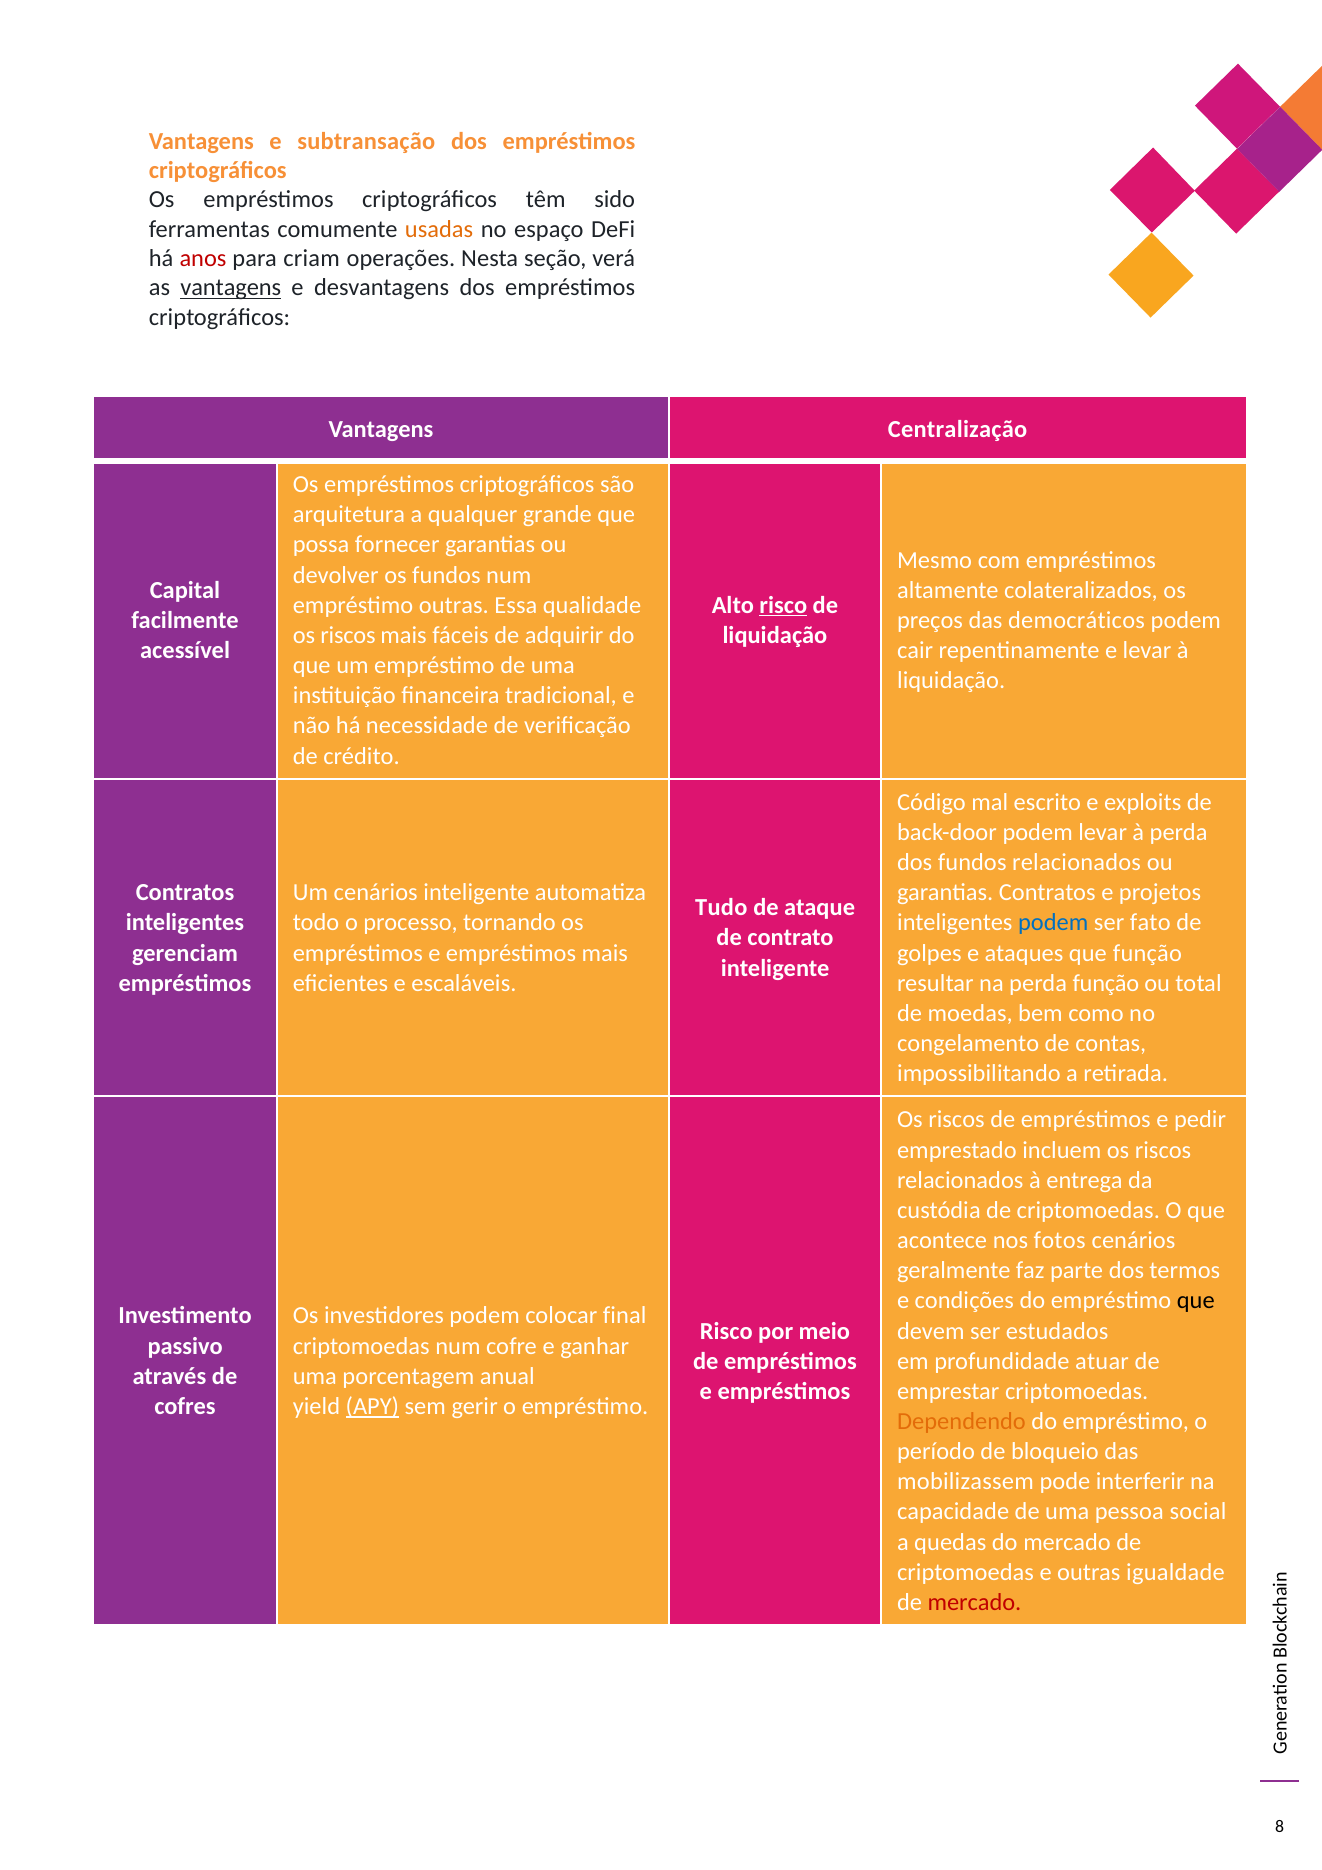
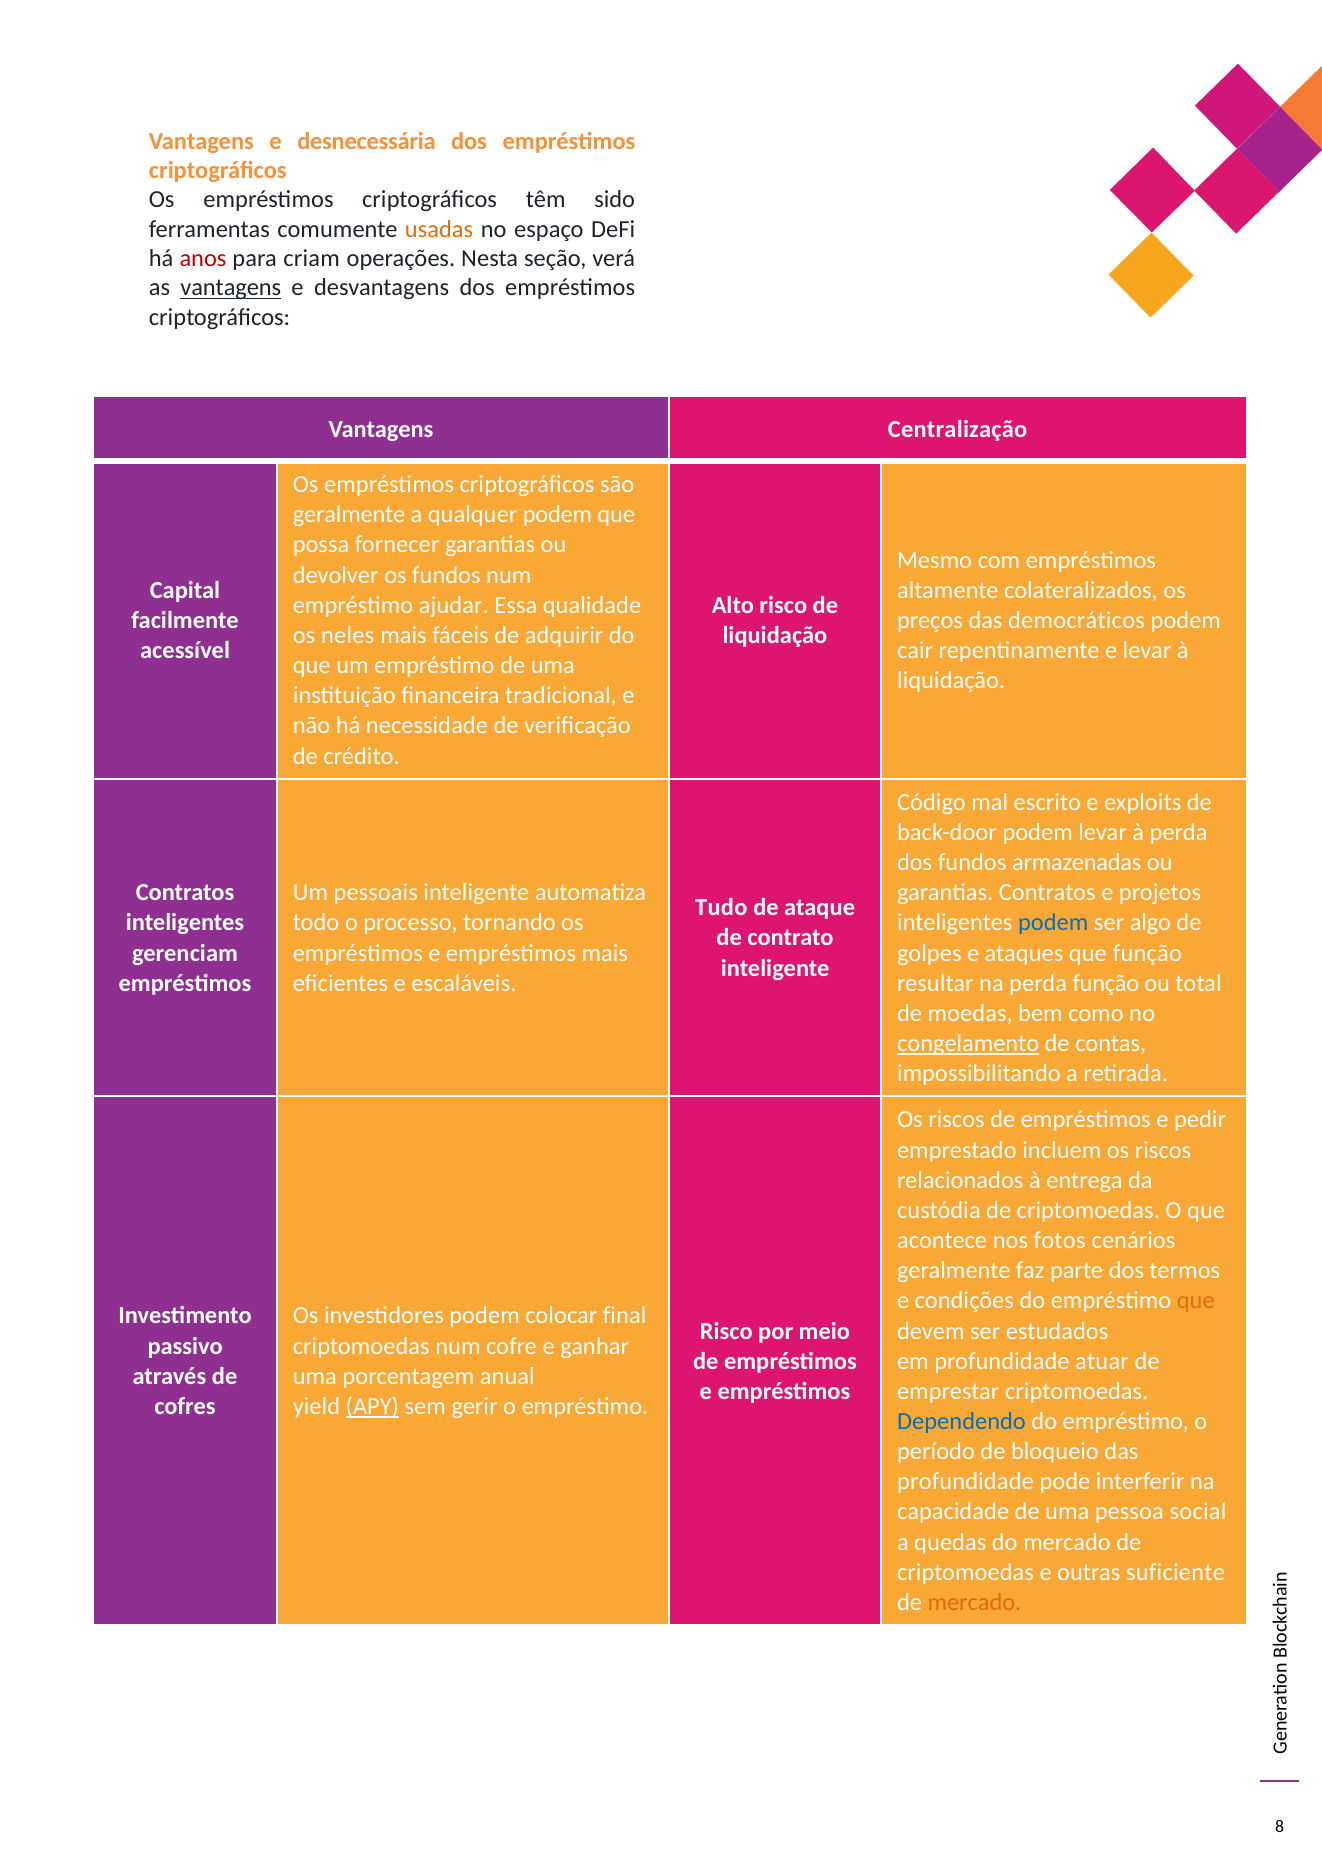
subtransação: subtransação -> desnecessária
arquitetura at (349, 515): arquitetura -> geralmente
qualquer grande: grande -> podem
empréstimo outras: outras -> ajudar
risco at (783, 605) underline: present -> none
riscos at (348, 635): riscos -> neles
fundos relacionados: relacionados -> armazenadas
Um cenários: cenários -> pessoais
fato: fato -> algo
congelamento underline: none -> present
que at (1196, 1301) colour: black -> orange
Dependendo colour: orange -> blue
mobilizassem at (965, 1482): mobilizassem -> profundidade
igualdade: igualdade -> suficiente
mercado at (974, 1602) colour: red -> orange
